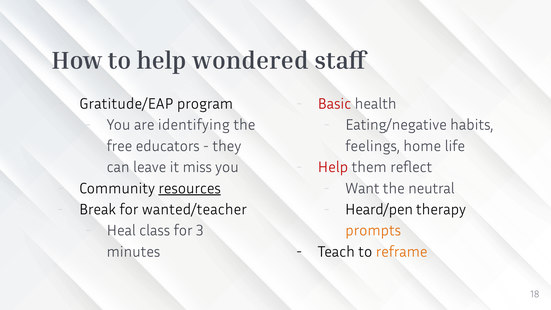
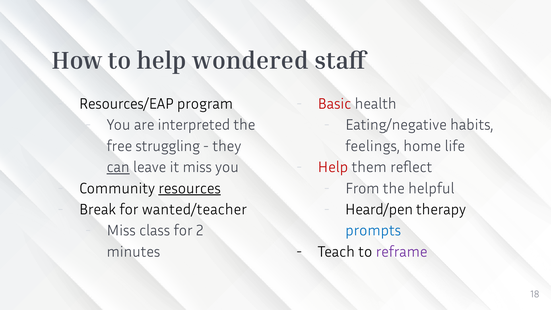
Gratitude/EAP: Gratitude/EAP -> Resources/EAP
identifying: identifying -> interpreted
educators: educators -> struggling
can underline: none -> present
Want: Want -> From
neutral: neutral -> helpful
Heal at (121, 231): Heal -> Miss
3: 3 -> 2
prompts colour: orange -> blue
reframe colour: orange -> purple
